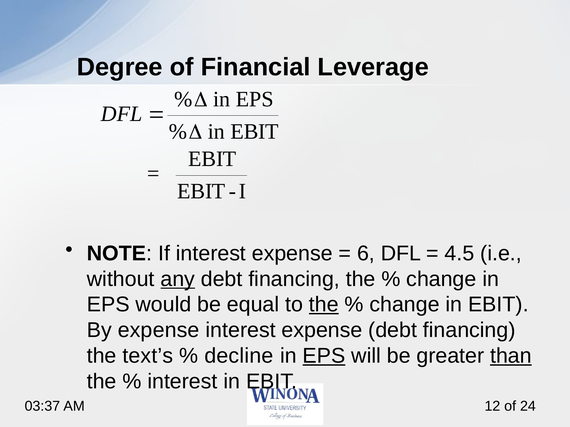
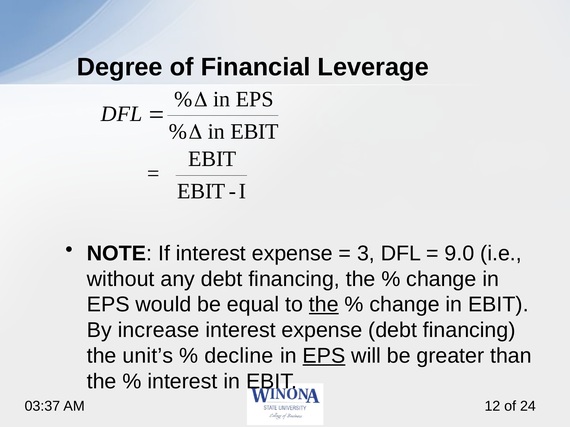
6: 6 -> 3
4.5: 4.5 -> 9.0
any underline: present -> none
By expense: expense -> increase
text’s: text’s -> unit’s
than underline: present -> none
